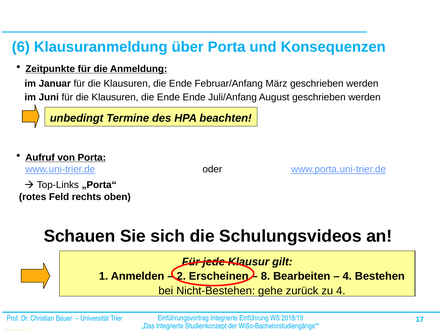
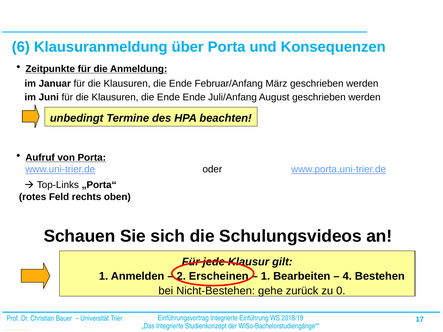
8 at (265, 277): 8 -> 1
zu 4: 4 -> 0
